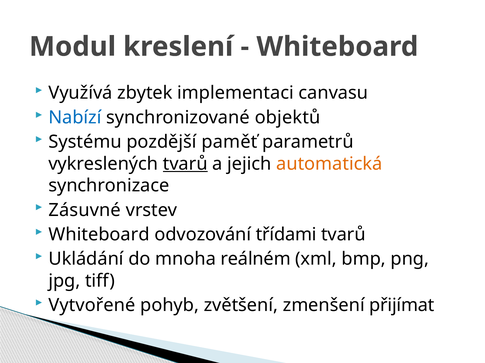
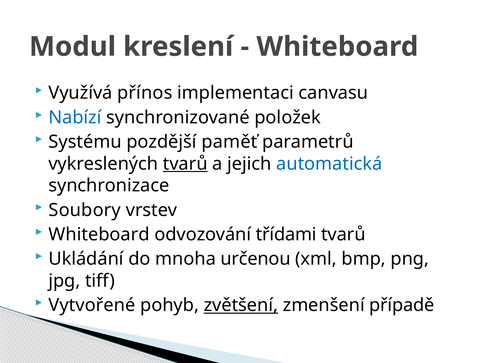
zbytek: zbytek -> přínos
objektů: objektů -> položek
automatická colour: orange -> blue
Zásuvné: Zásuvné -> Soubory
reálném: reálném -> určenou
zvětšení underline: none -> present
přijímat: přijímat -> případě
